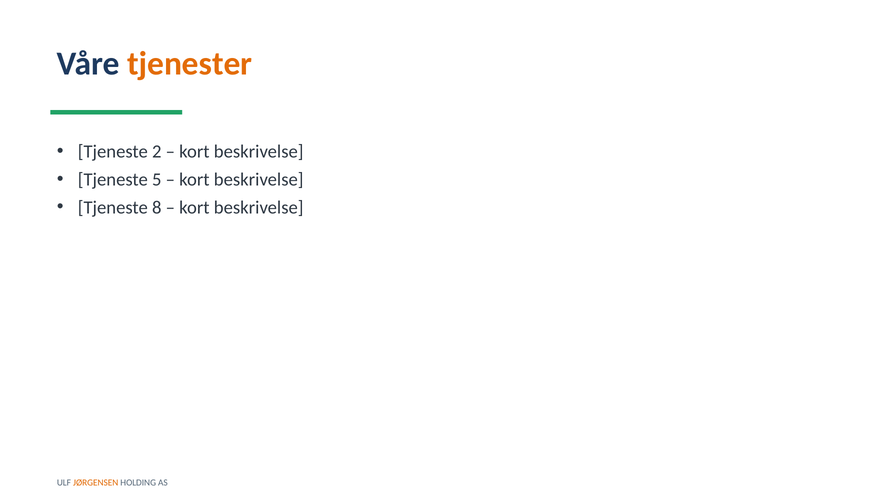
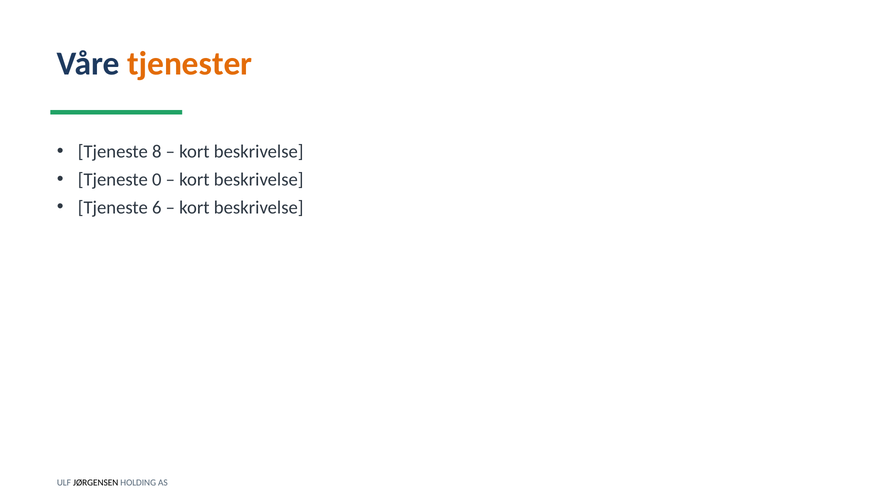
2: 2 -> 8
5: 5 -> 0
8: 8 -> 6
JØRGENSEN colour: orange -> black
